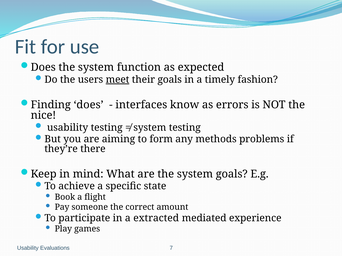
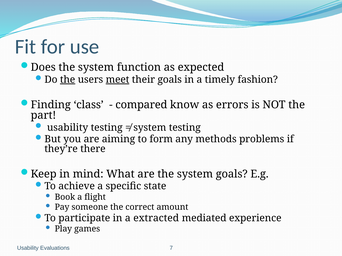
the at (68, 80) underline: none -> present
Finding does: does -> class
interfaces: interfaces -> compared
nice: nice -> part
